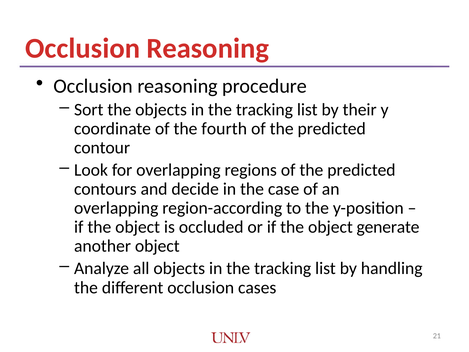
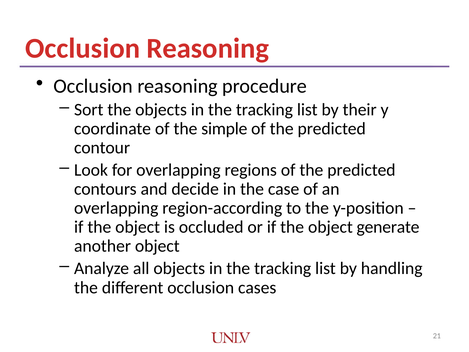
fourth: fourth -> simple
